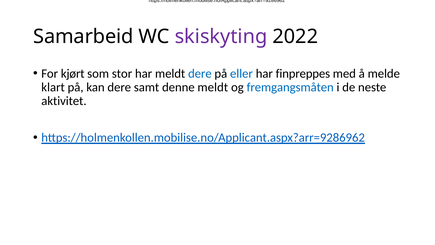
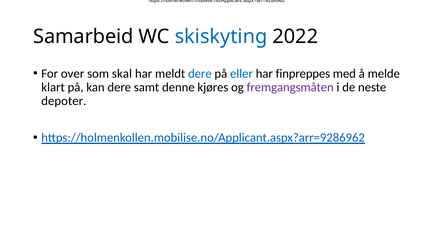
skiskyting colour: purple -> blue
kjørt: kjørt -> over
stor: stor -> skal
denne meldt: meldt -> kjøres
fremgangsmåten colour: blue -> purple
aktivitet: aktivitet -> depoter
